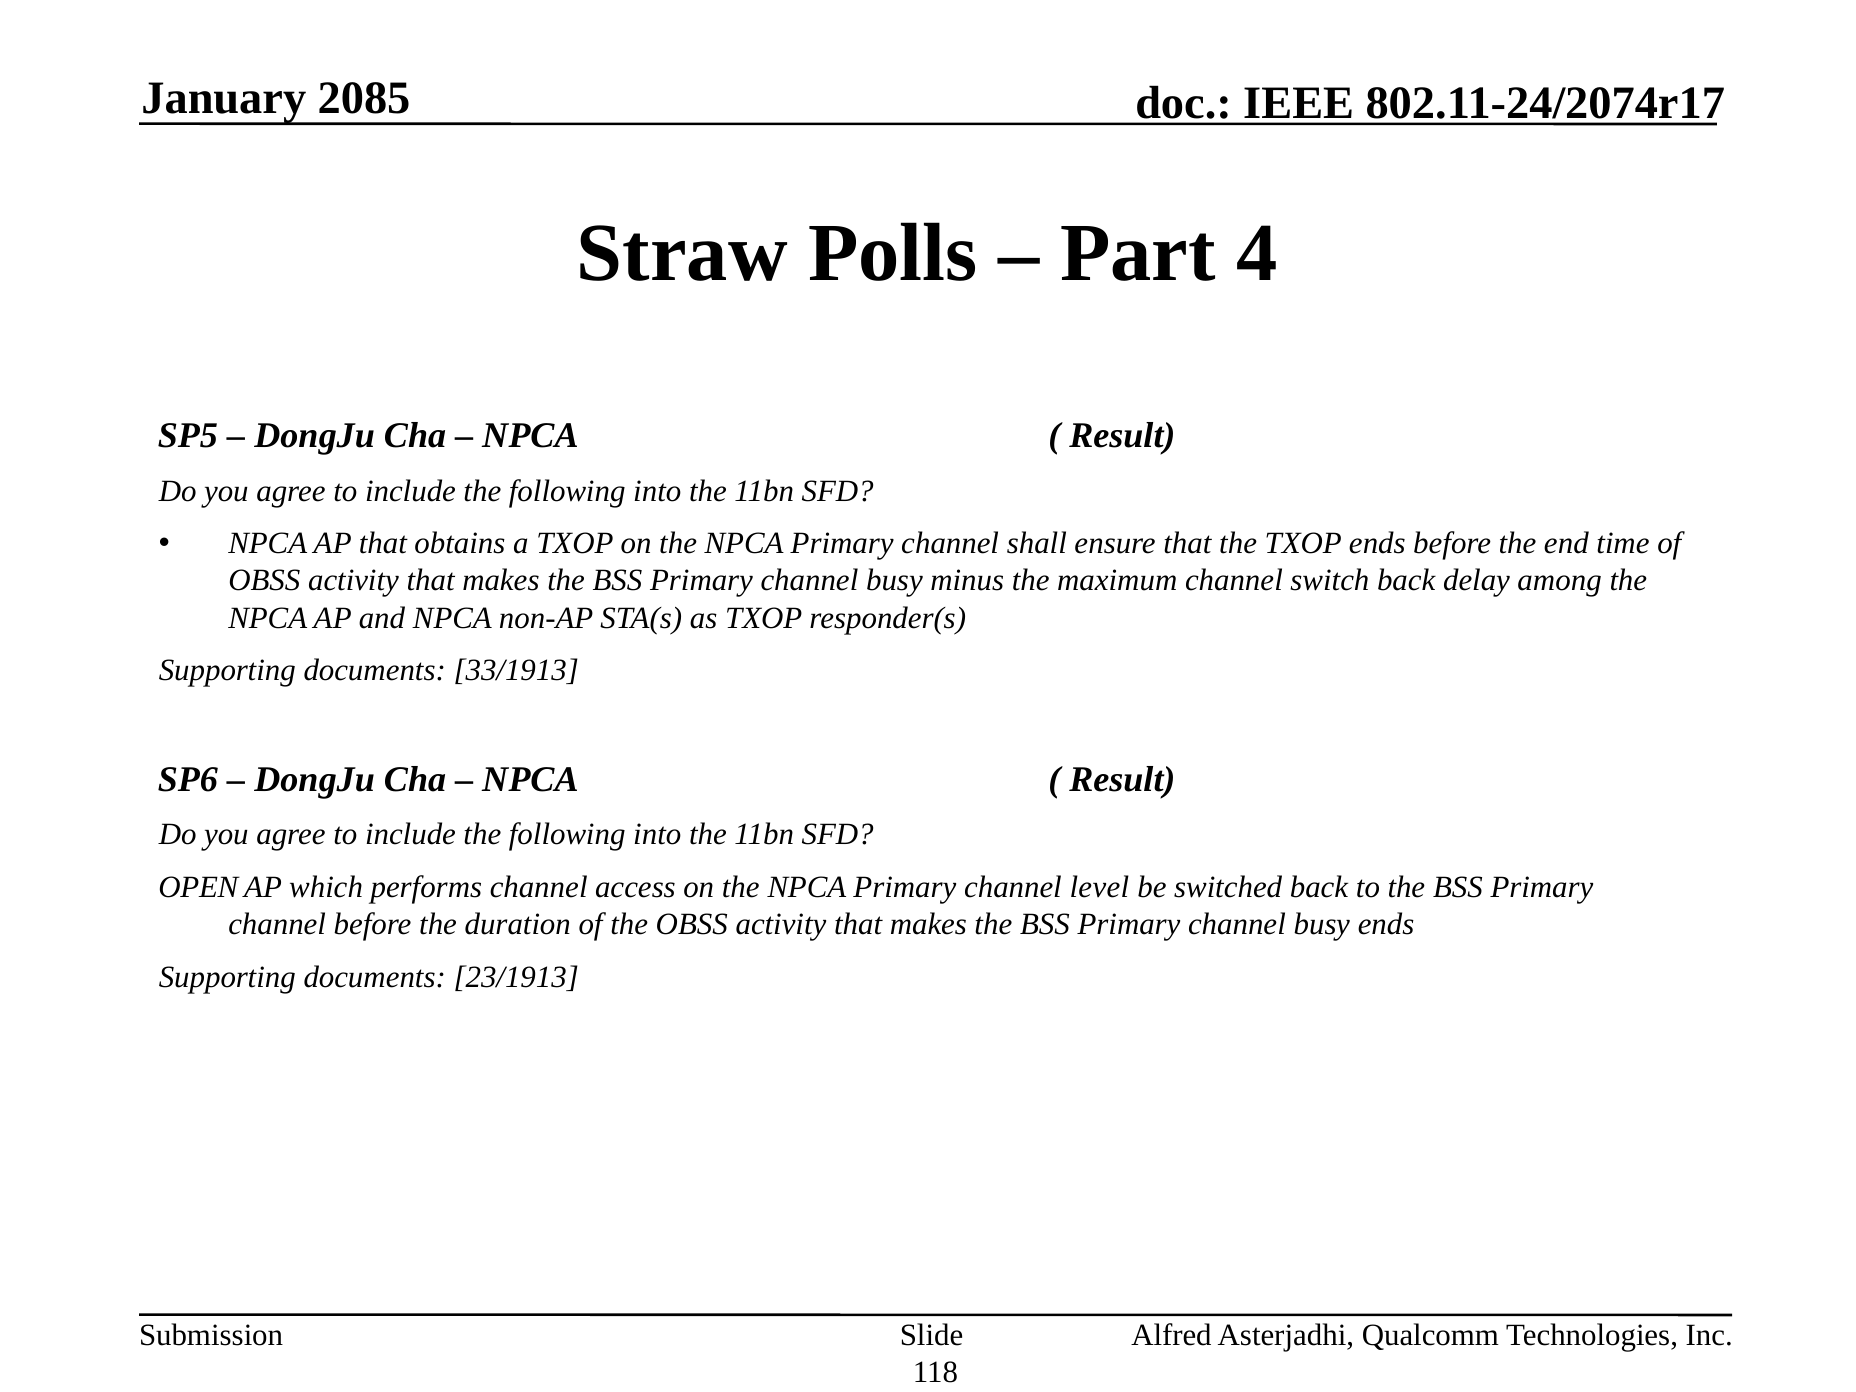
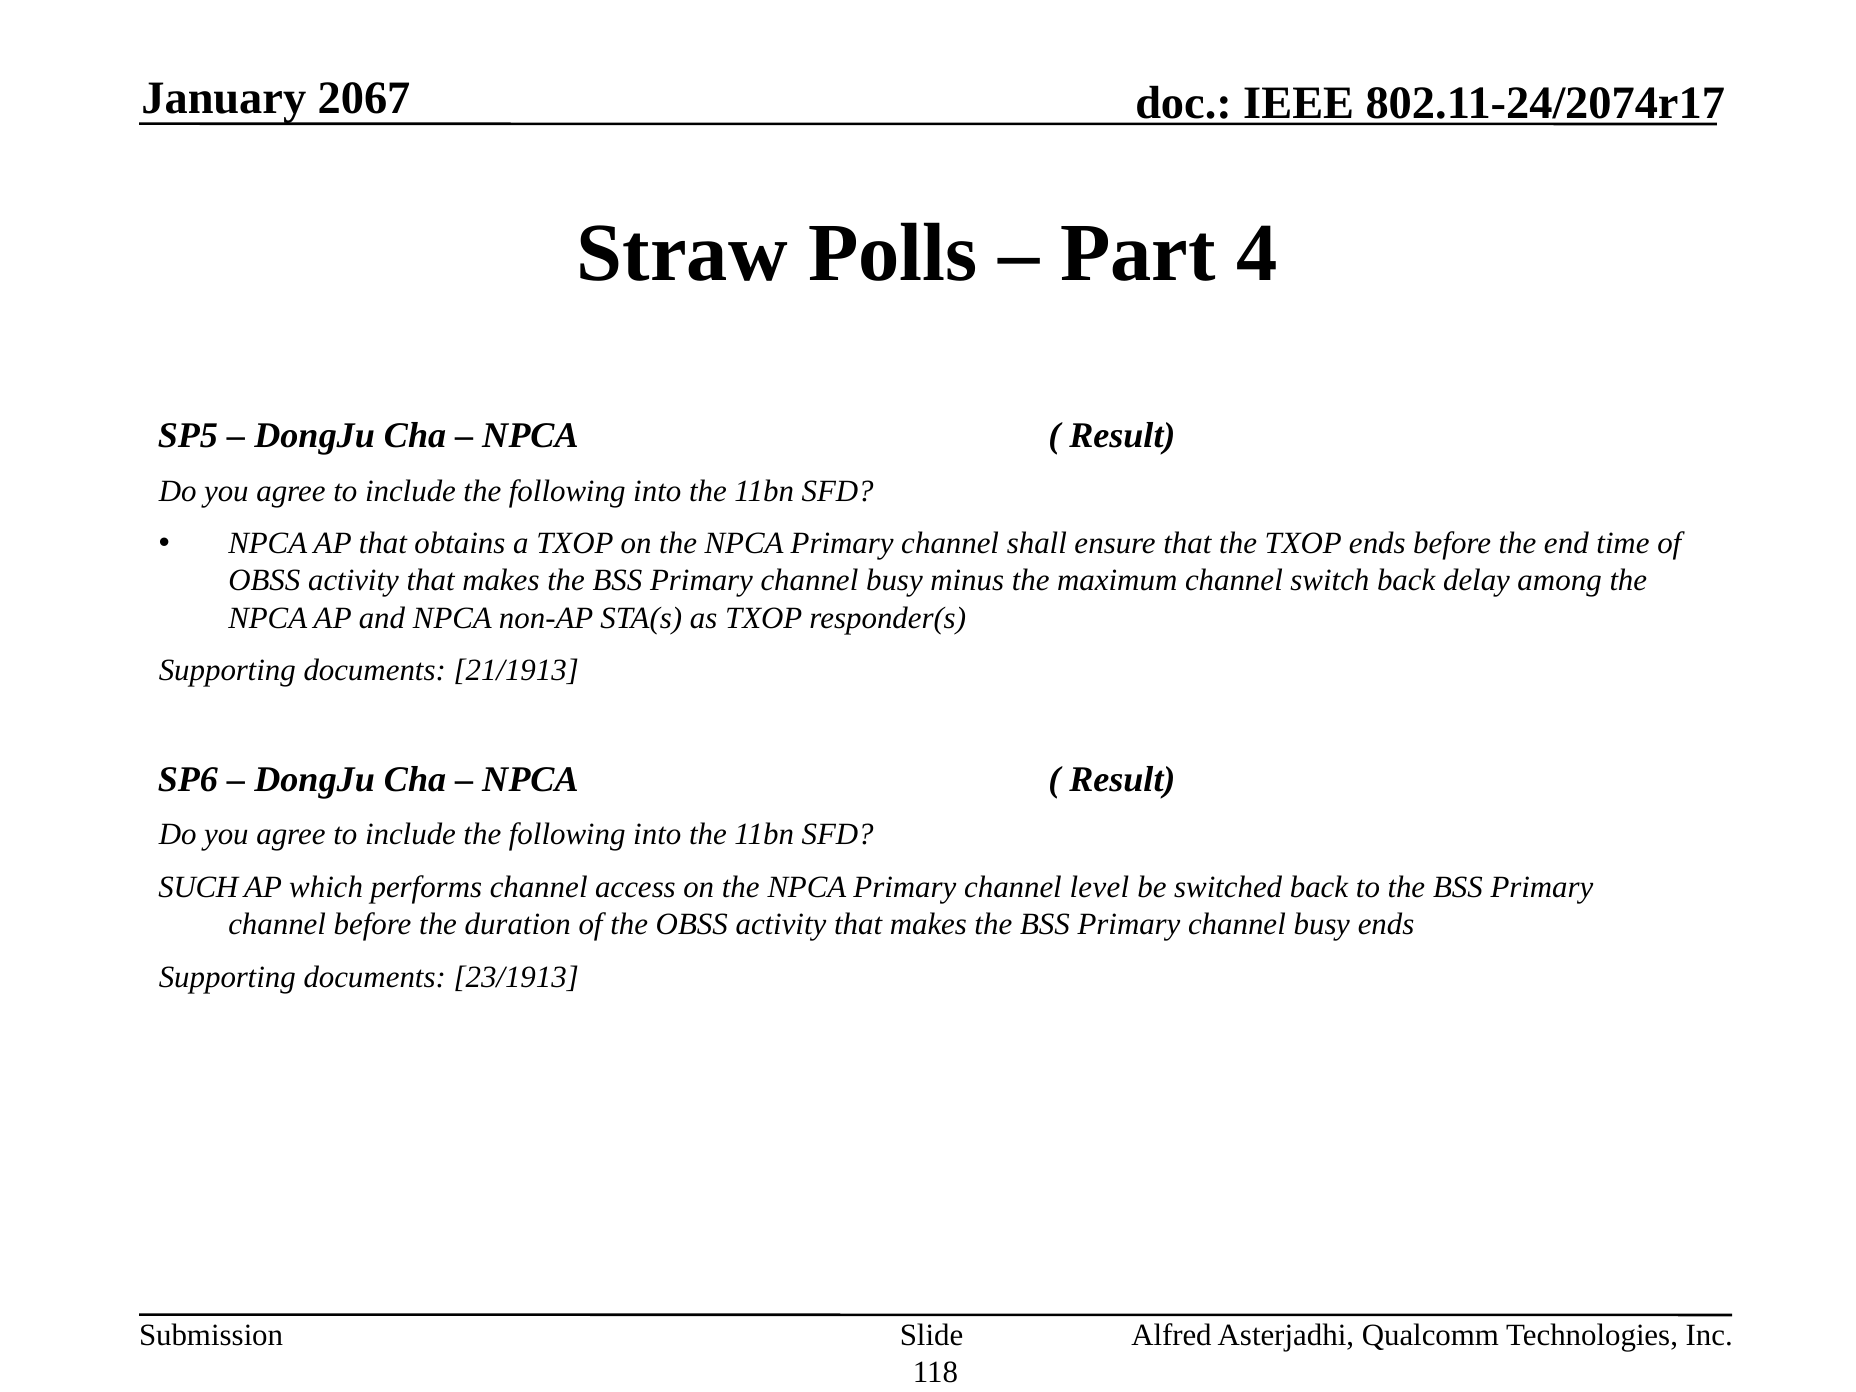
2085: 2085 -> 2067
33/1913: 33/1913 -> 21/1913
OPEN: OPEN -> SUCH
